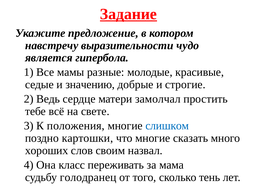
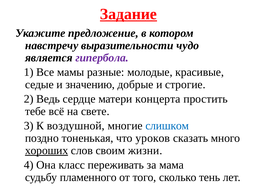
гипербола colour: black -> purple
замолчал: замолчал -> концерта
положения: положения -> воздушной
картошки: картошки -> тоненькая
что многие: многие -> уроков
хороших underline: none -> present
назвал: назвал -> жизни
голодранец: голодранец -> пламенного
